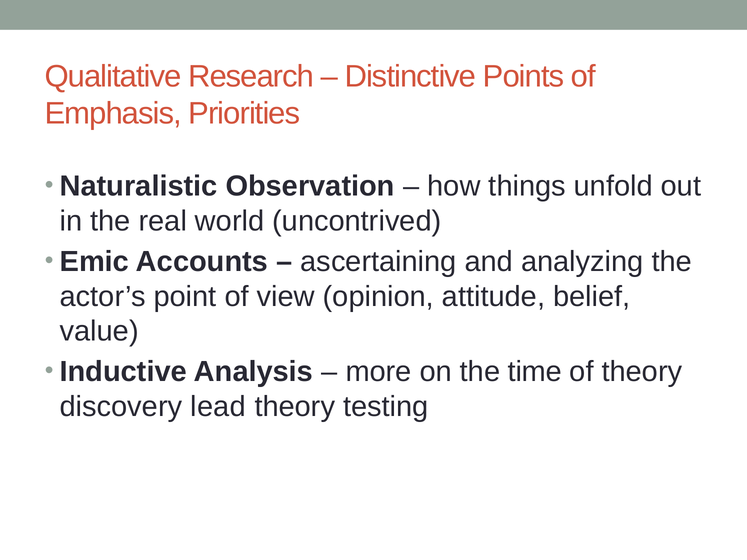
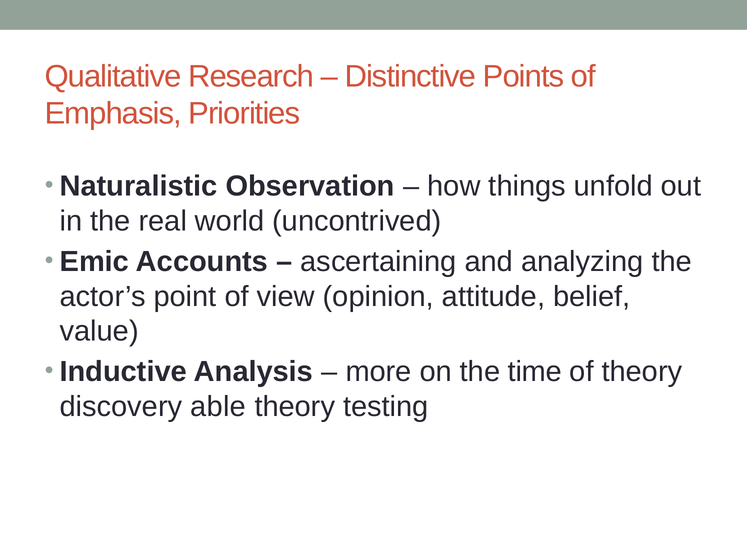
lead: lead -> able
